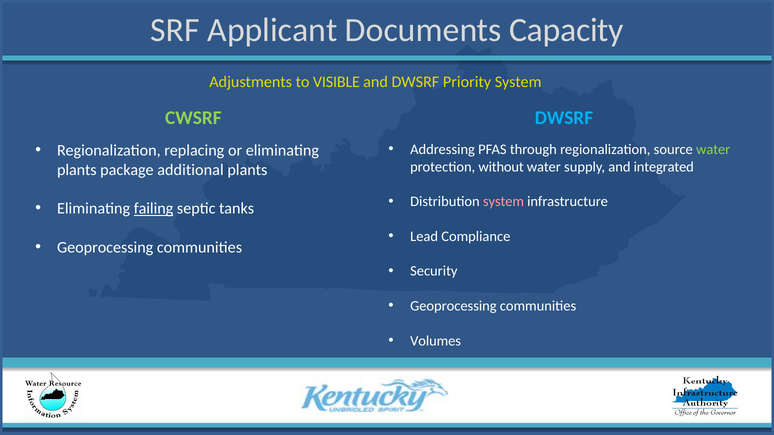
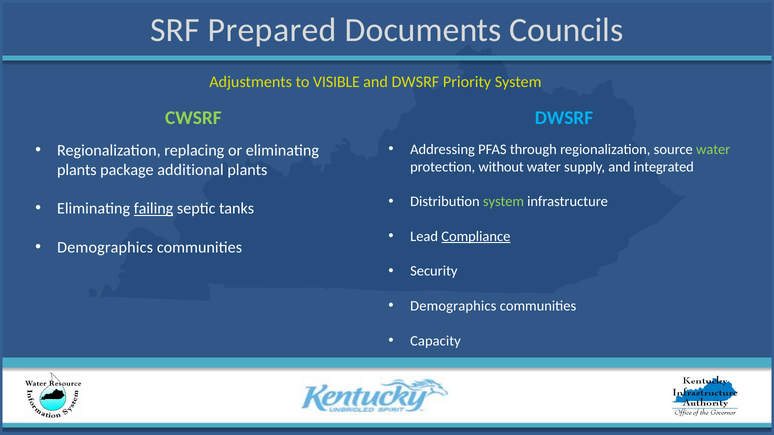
Applicant: Applicant -> Prepared
Capacity: Capacity -> Councils
system at (503, 202) colour: pink -> light green
Compliance underline: none -> present
Geoprocessing at (105, 247): Geoprocessing -> Demographics
Geoprocessing at (453, 306): Geoprocessing -> Demographics
Volumes: Volumes -> Capacity
